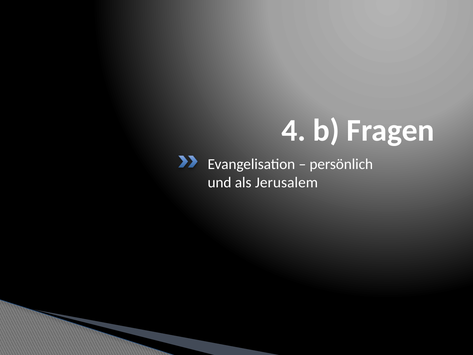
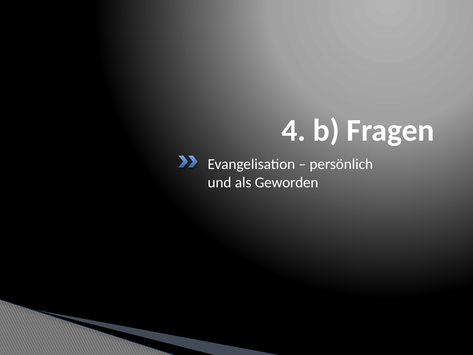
Jerusalem: Jerusalem -> Geworden
